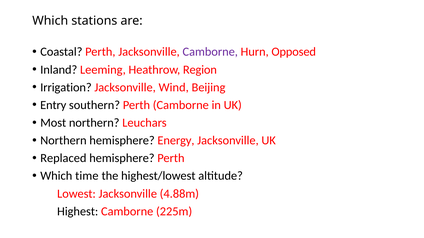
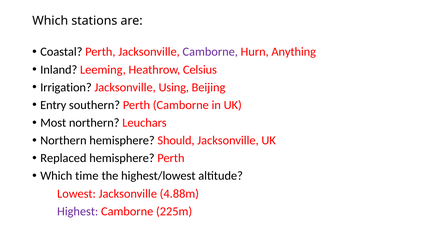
Opposed: Opposed -> Anything
Region: Region -> Celsius
Wind: Wind -> Using
Energy: Energy -> Should
Highest colour: black -> purple
